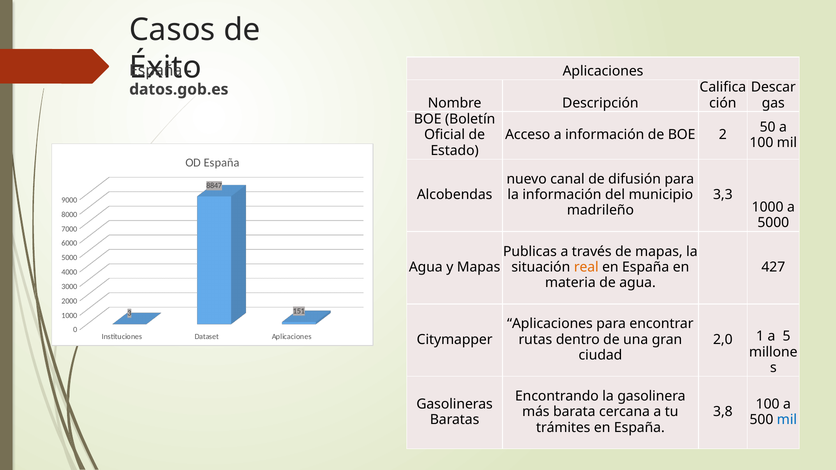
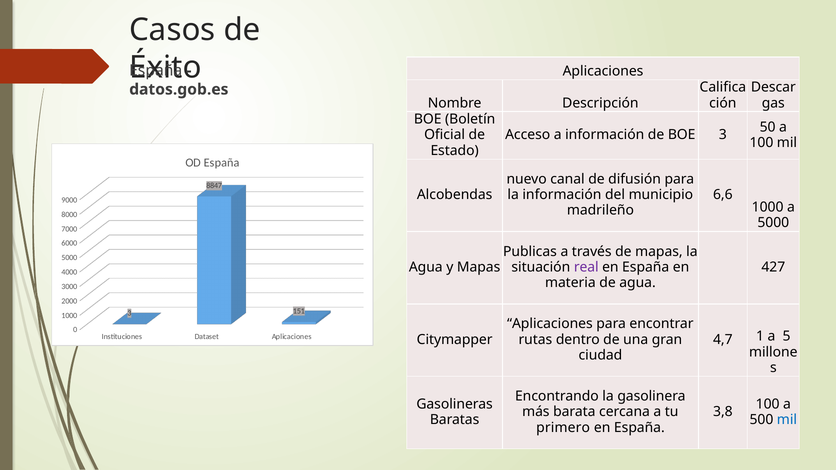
BOE 2: 2 -> 3
3,3: 3,3 -> 6,6
real colour: orange -> purple
2,0: 2,0 -> 4,7
trámites: trámites -> primero
